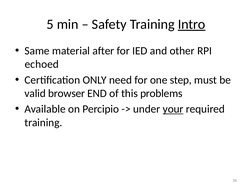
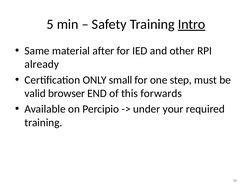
echoed: echoed -> already
need: need -> small
problems: problems -> forwards
your underline: present -> none
